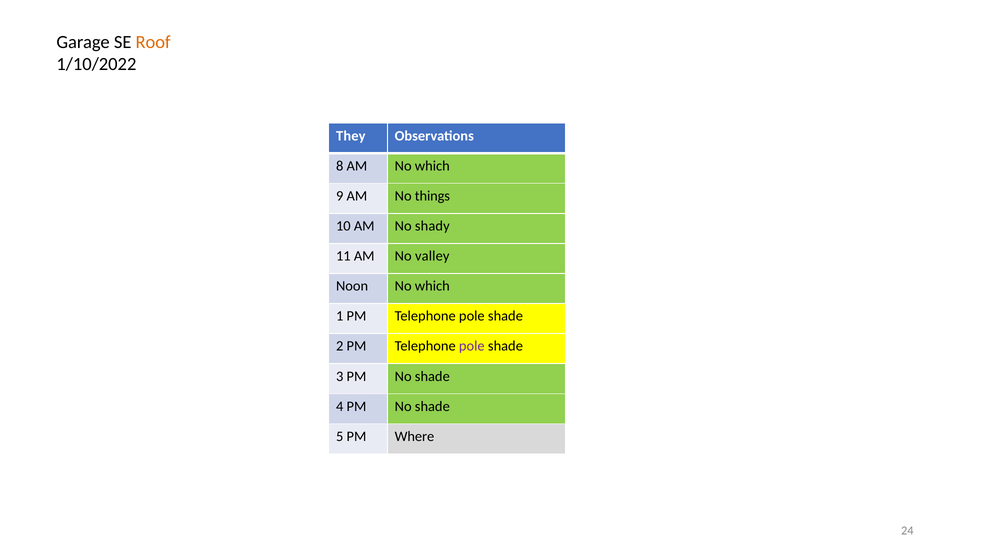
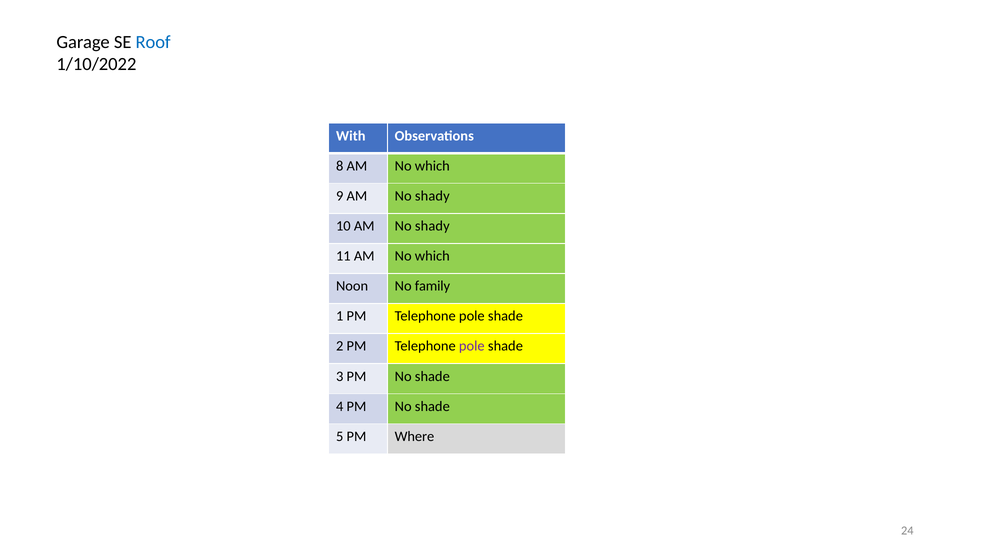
Roof colour: orange -> blue
They: They -> With
9 AM No things: things -> shady
11 AM No valley: valley -> which
Noon No which: which -> family
